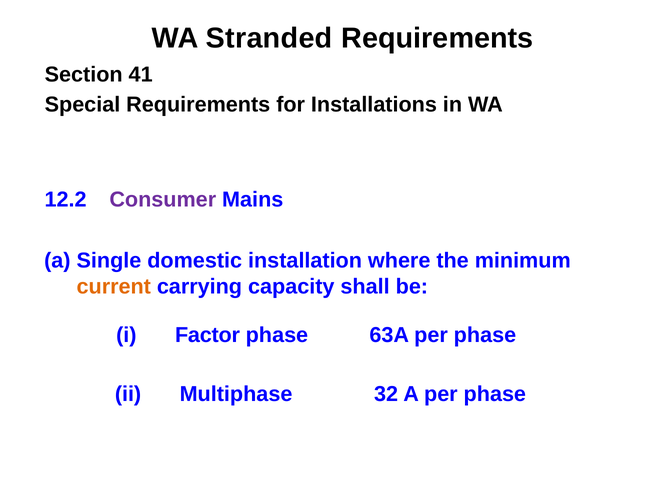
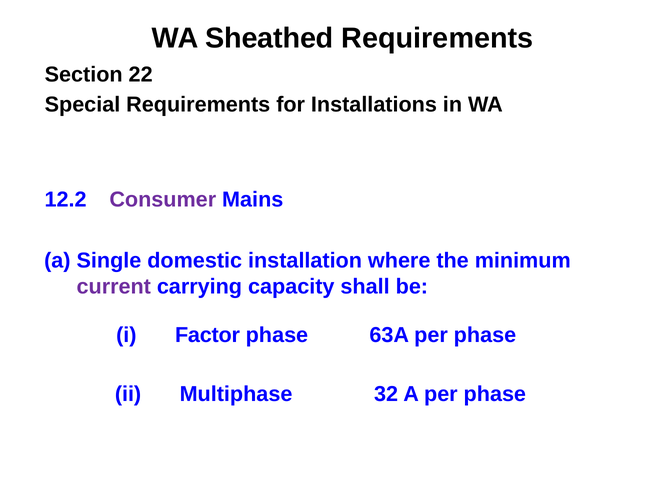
Stranded: Stranded -> Sheathed
41: 41 -> 22
current colour: orange -> purple
